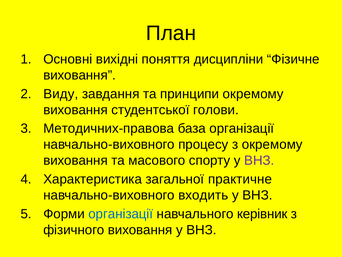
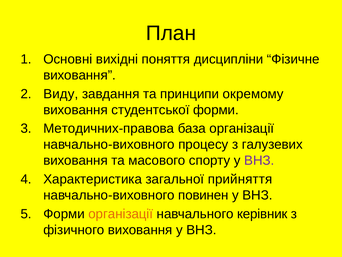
студентської голови: голови -> форми
з окремому: окремому -> галузевих
практичне: практичне -> прийняття
входить: входить -> повинен
організації at (121, 213) colour: blue -> orange
